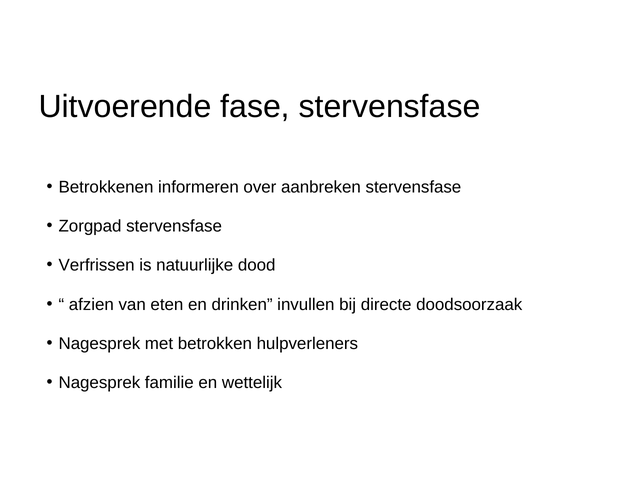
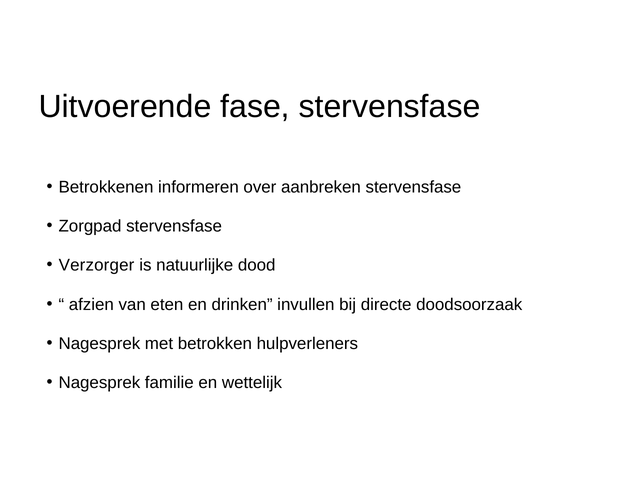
Verfrissen: Verfrissen -> Verzorger
